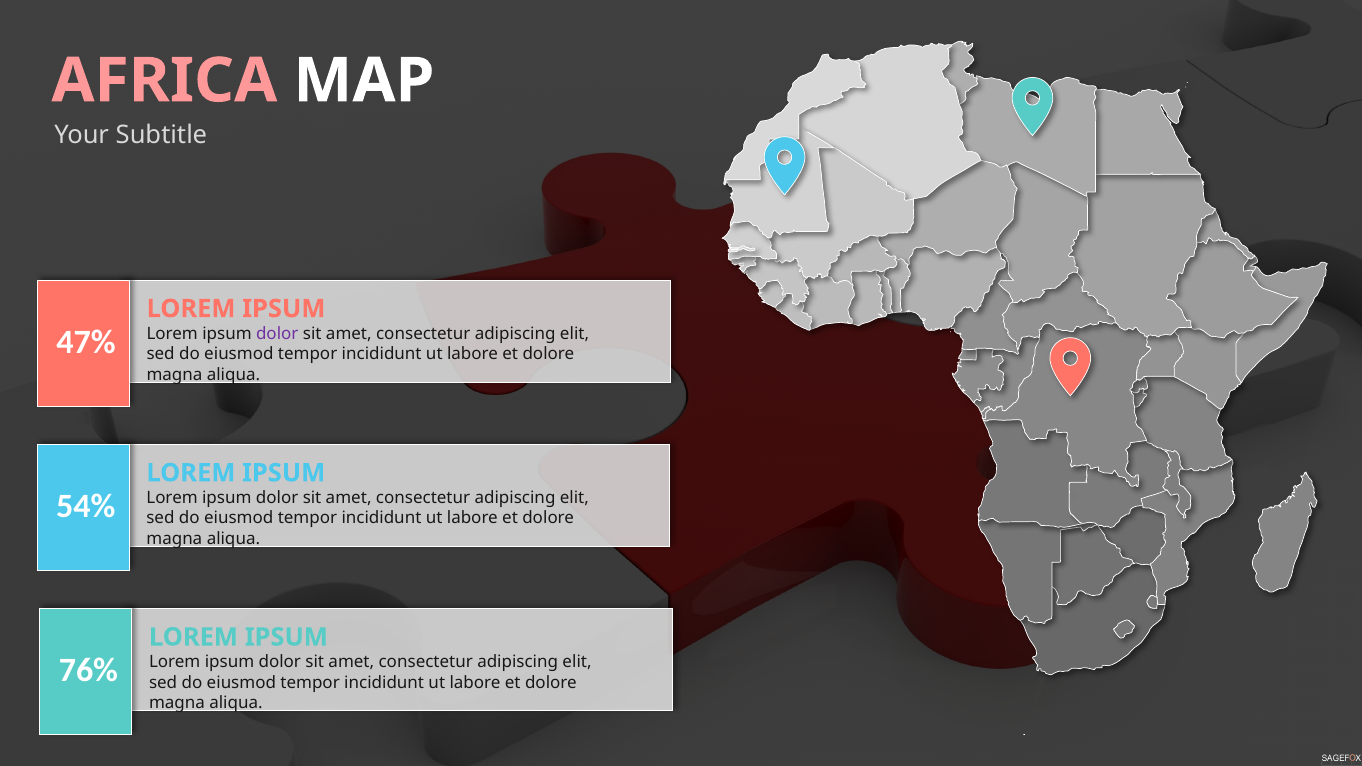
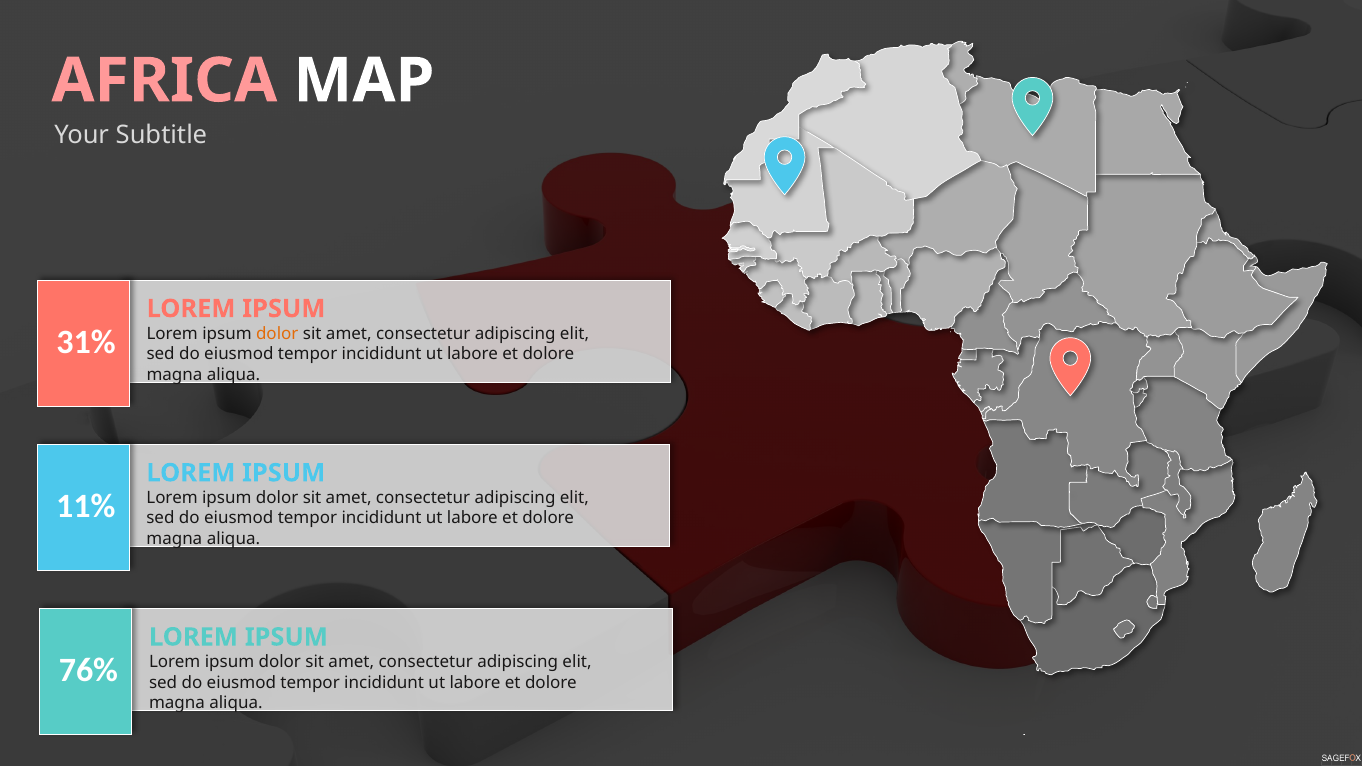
47%: 47% -> 31%
dolor at (277, 334) colour: purple -> orange
54%: 54% -> 11%
